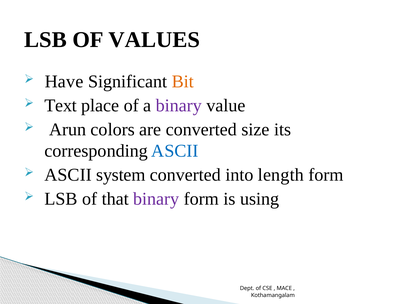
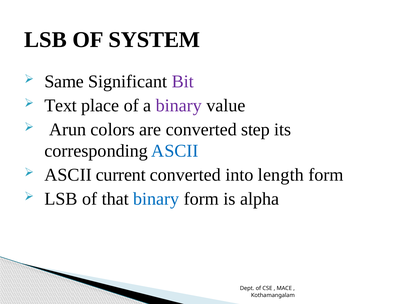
VALUES: VALUES -> SYSTEM
Have: Have -> Same
Bit colour: orange -> purple
size: size -> step
system: system -> current
binary at (156, 199) colour: purple -> blue
using: using -> alpha
